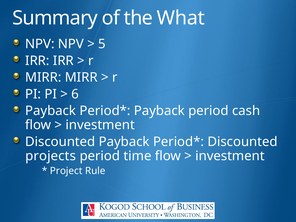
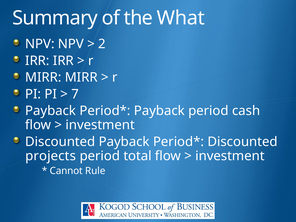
5: 5 -> 2
6: 6 -> 7
time: time -> total
Project: Project -> Cannot
